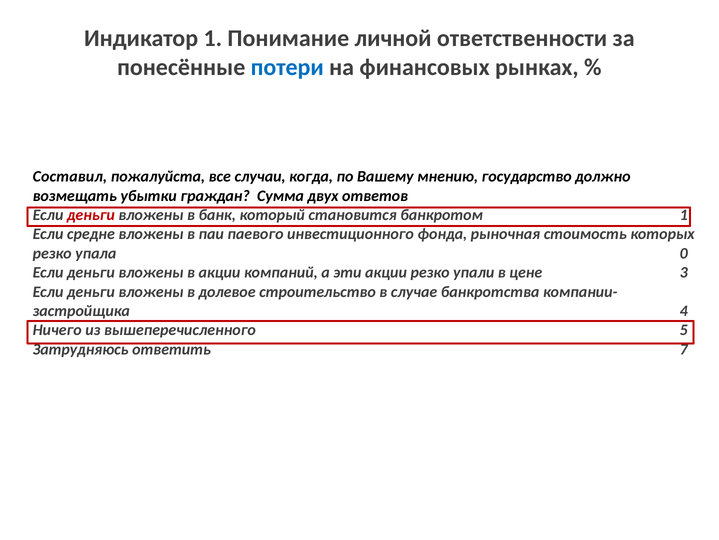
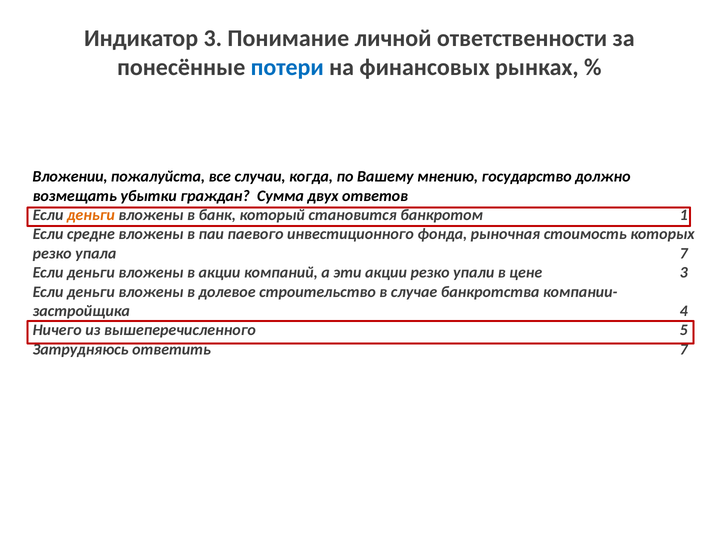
Индикатор 1: 1 -> 3
Составил: Составил -> Вложении
деньги at (91, 215) colour: red -> orange
упала 0: 0 -> 7
